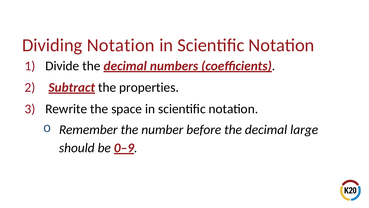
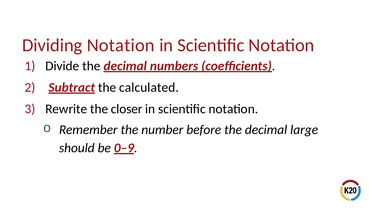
properties: properties -> calculated
space: space -> closer
